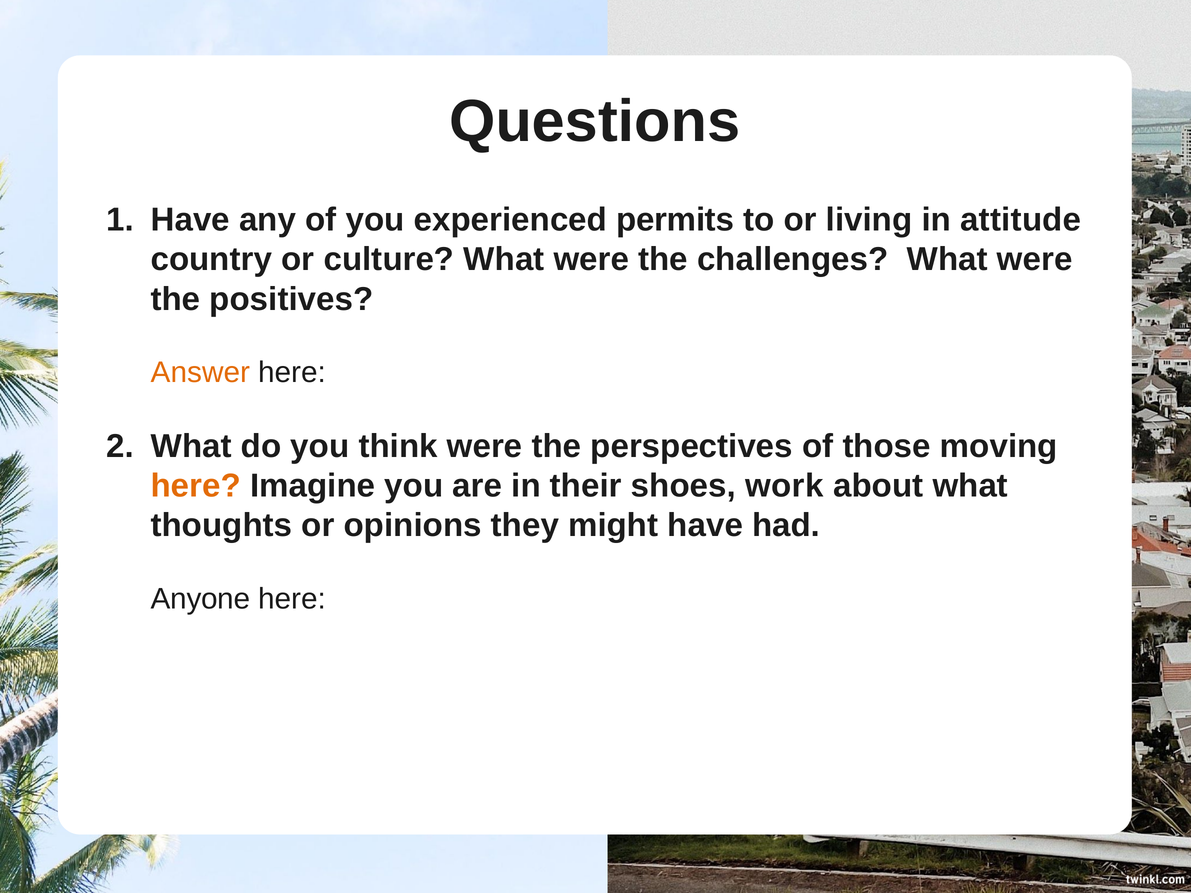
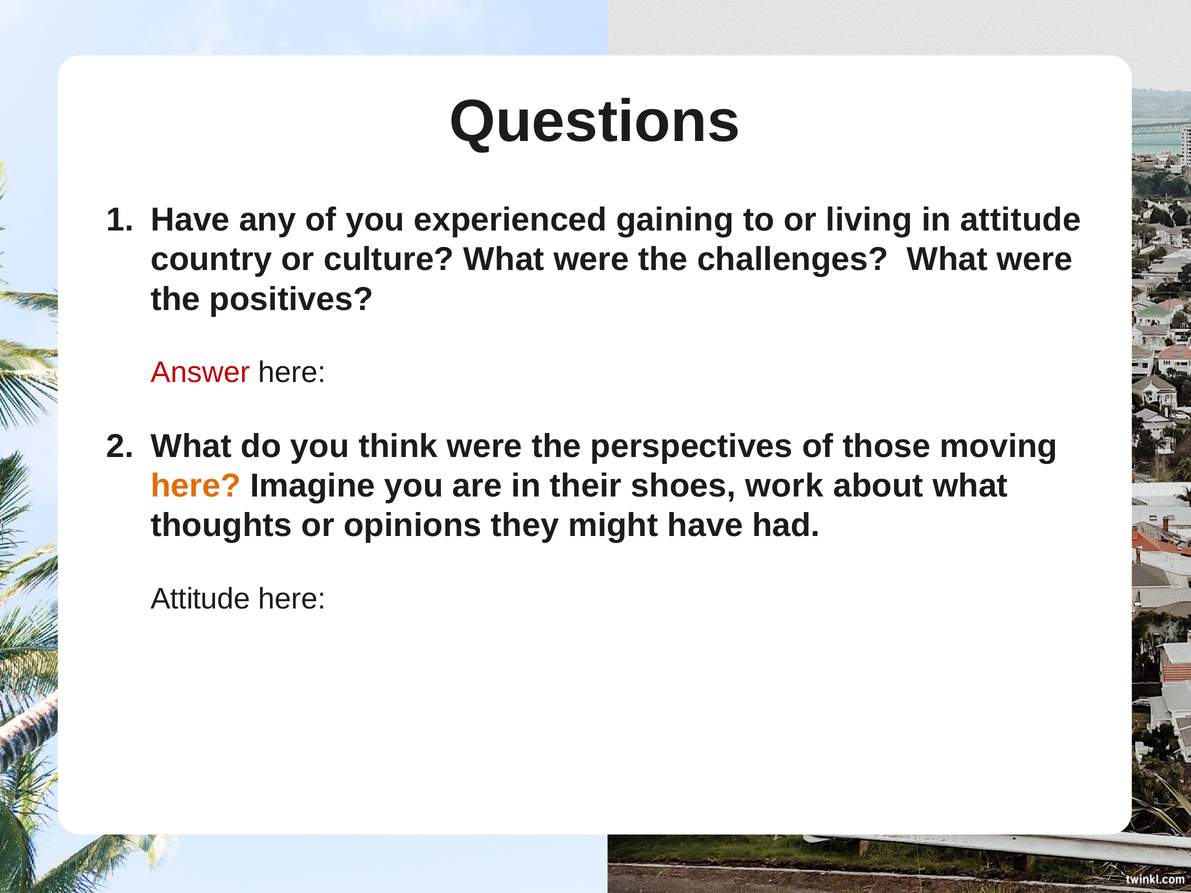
permits: permits -> gaining
Answer colour: orange -> red
Anyone at (201, 599): Anyone -> Attitude
